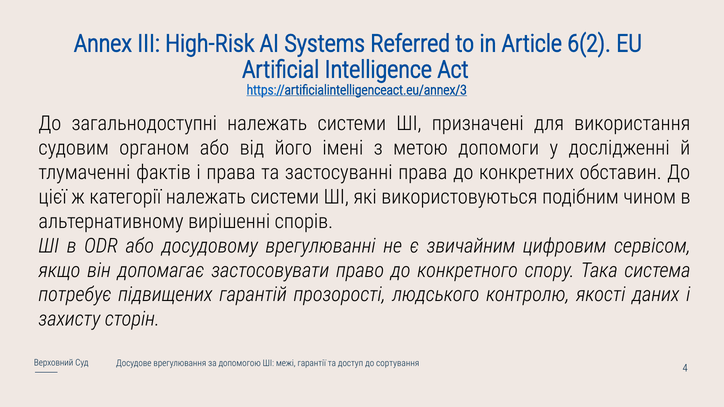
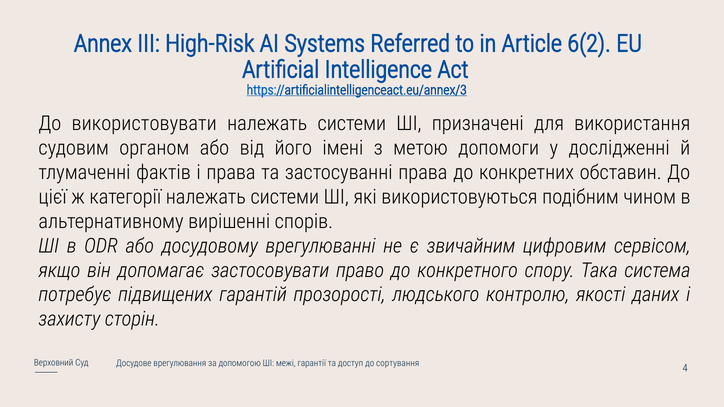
загальнодоступні: загальнодоступні -> використовувати
